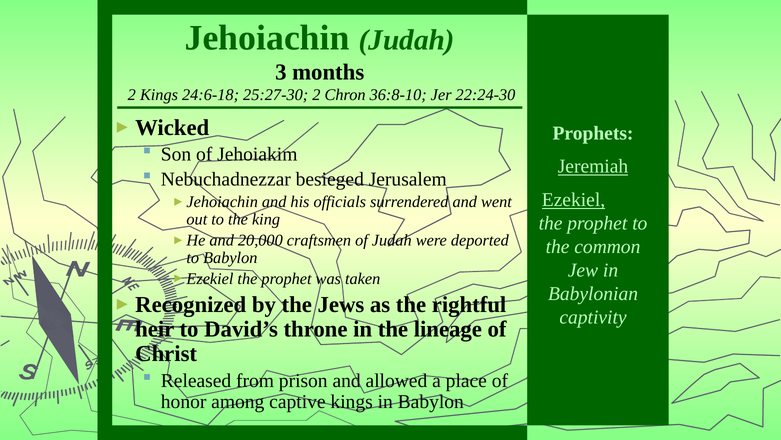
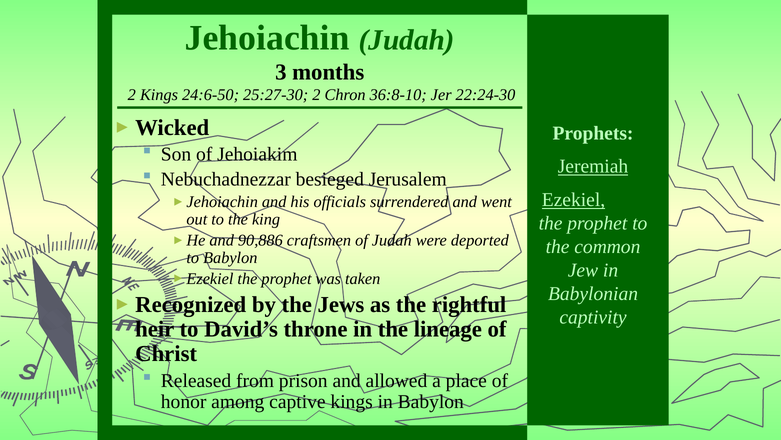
24:6-18: 24:6-18 -> 24:6-50
20,000: 20,000 -> 90,886
